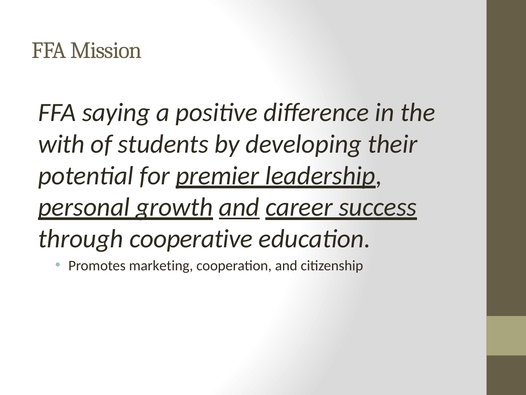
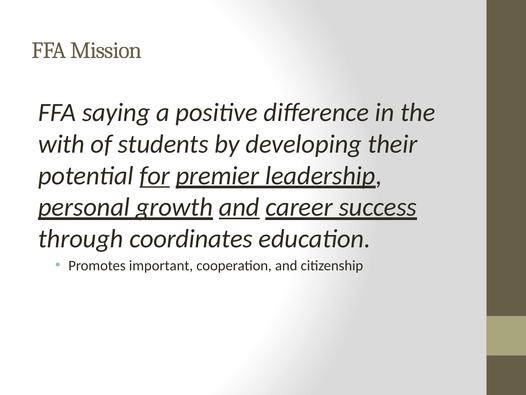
for underline: none -> present
cooperative: cooperative -> coordinates
marketing: marketing -> important
